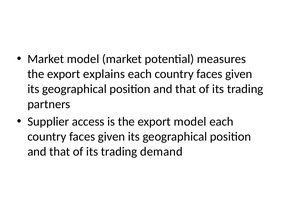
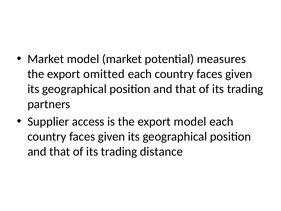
explains: explains -> omitted
demand: demand -> distance
